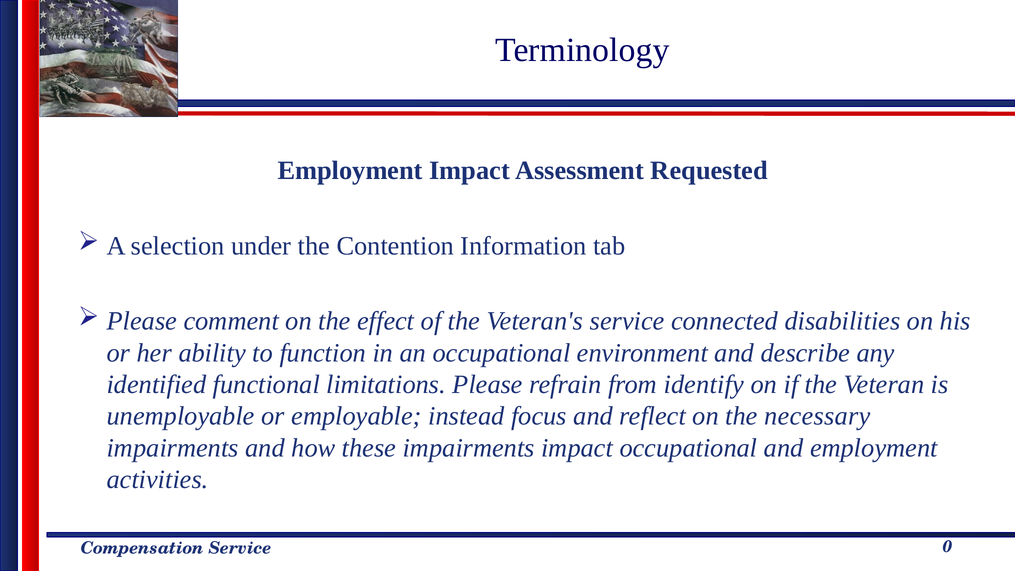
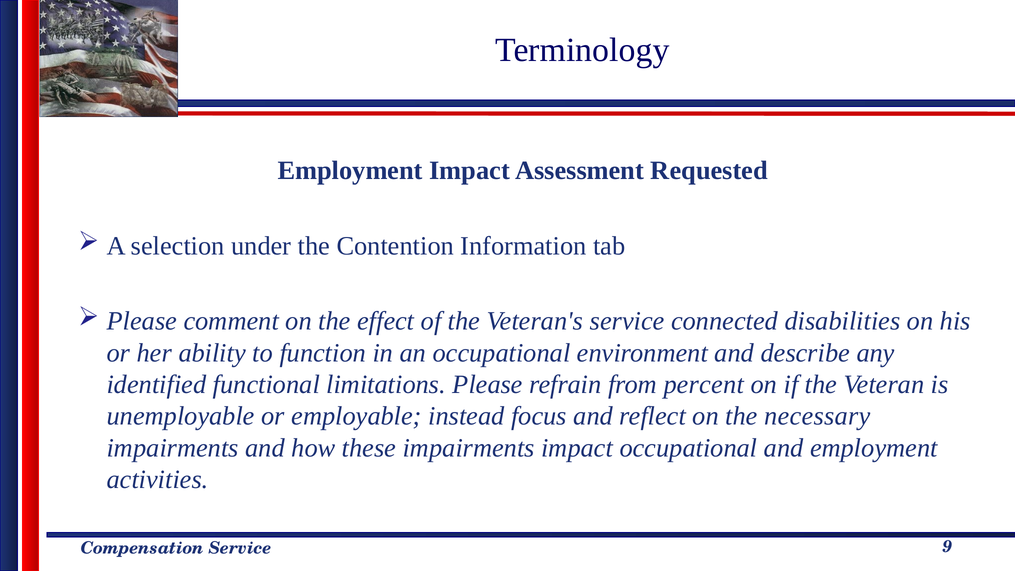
identify: identify -> percent
0: 0 -> 9
